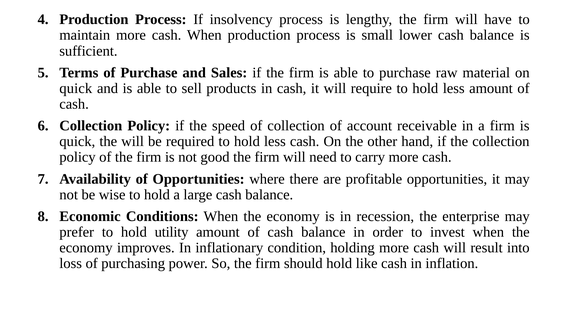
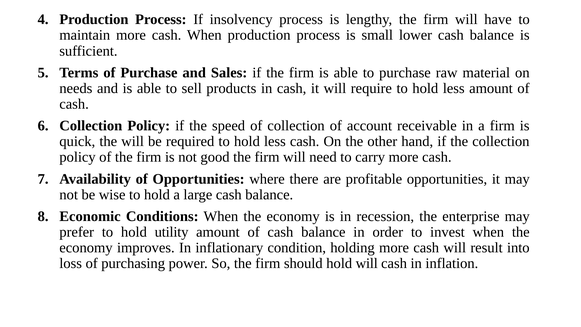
quick at (76, 88): quick -> needs
hold like: like -> will
